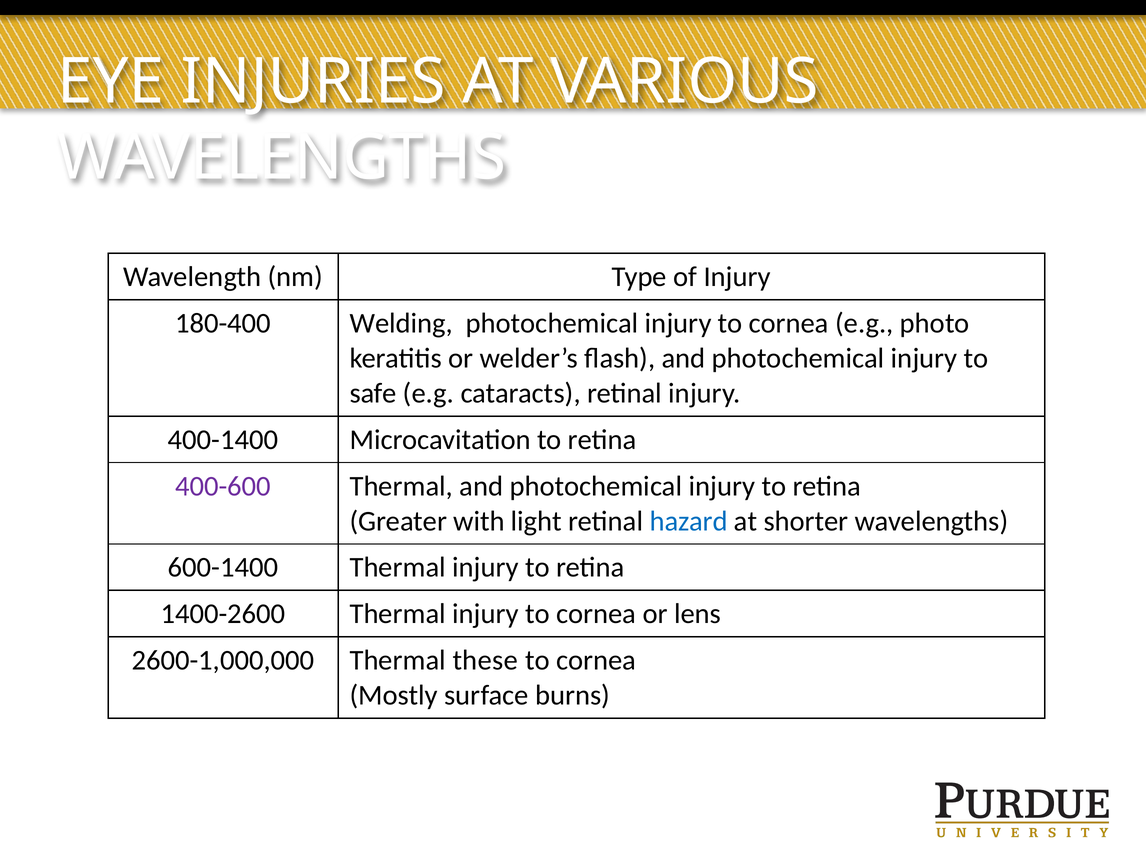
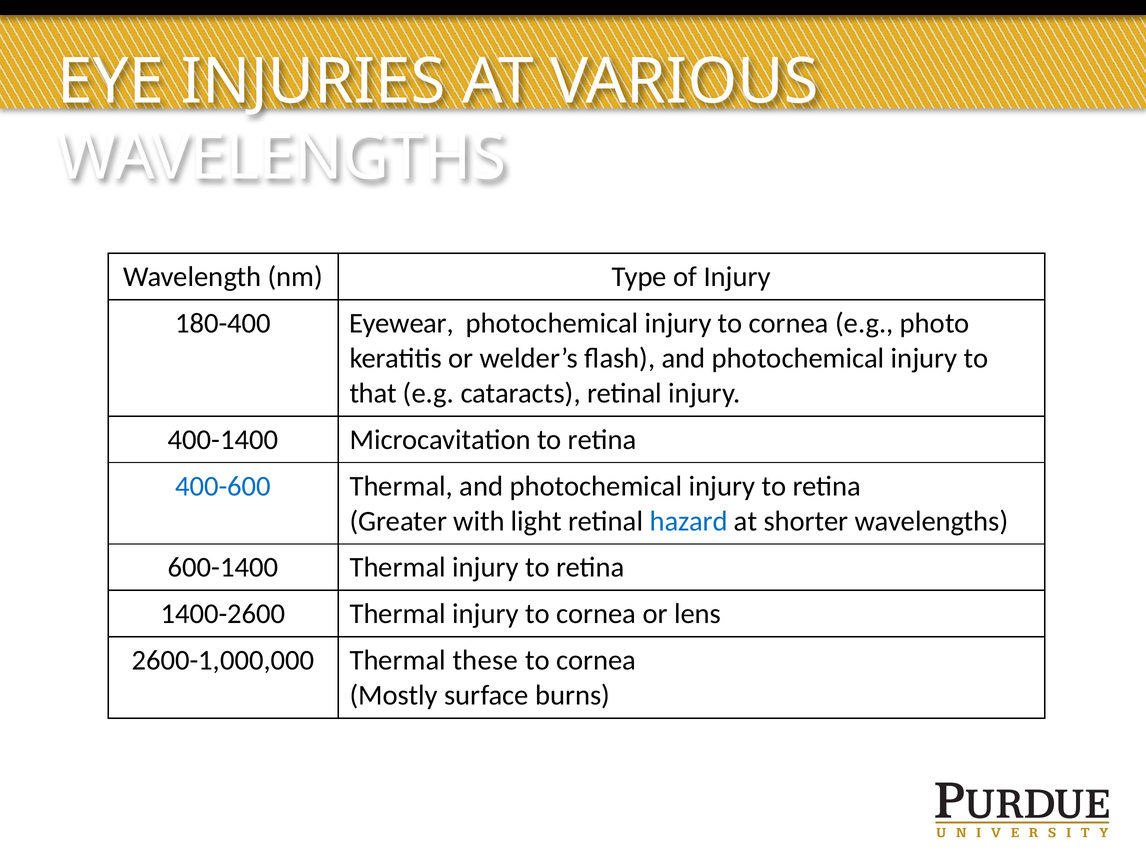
Welding: Welding -> Eyewear
safe: safe -> that
400-600 colour: purple -> blue
